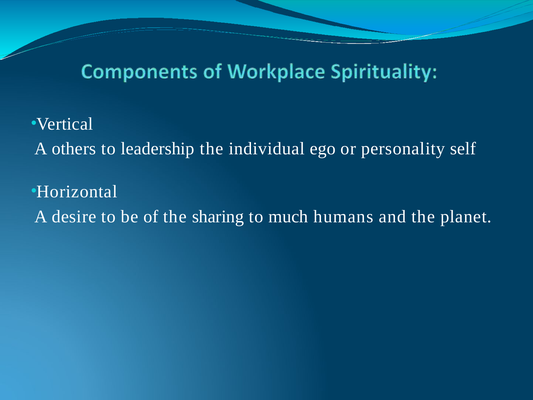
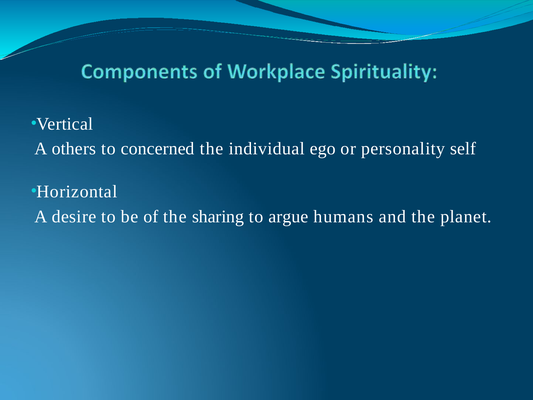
leadership: leadership -> concerned
much: much -> argue
